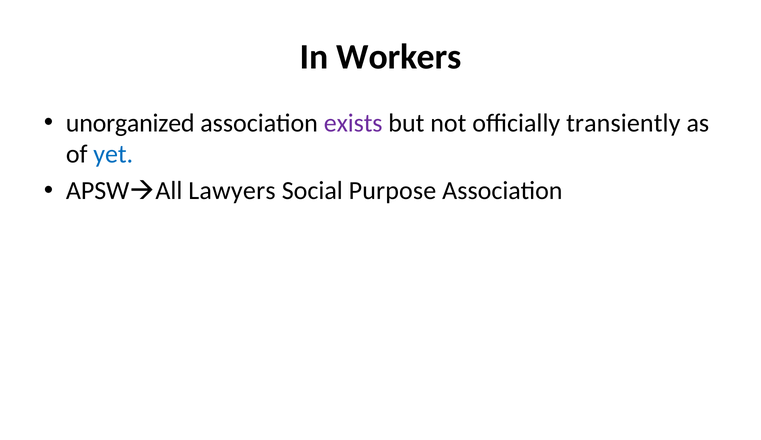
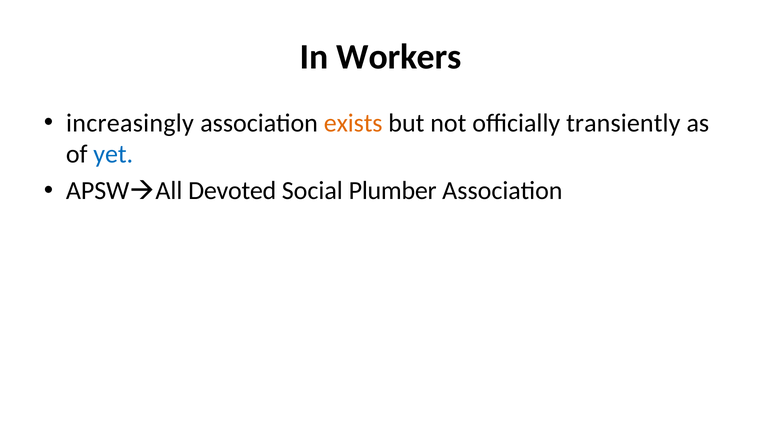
unorganized: unorganized -> increasingly
exists colour: purple -> orange
Lawyers: Lawyers -> Devoted
Purpose: Purpose -> Plumber
